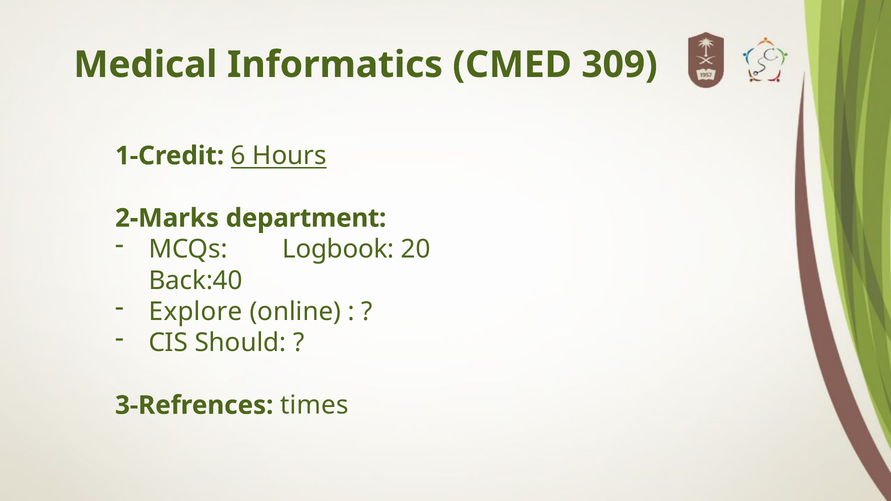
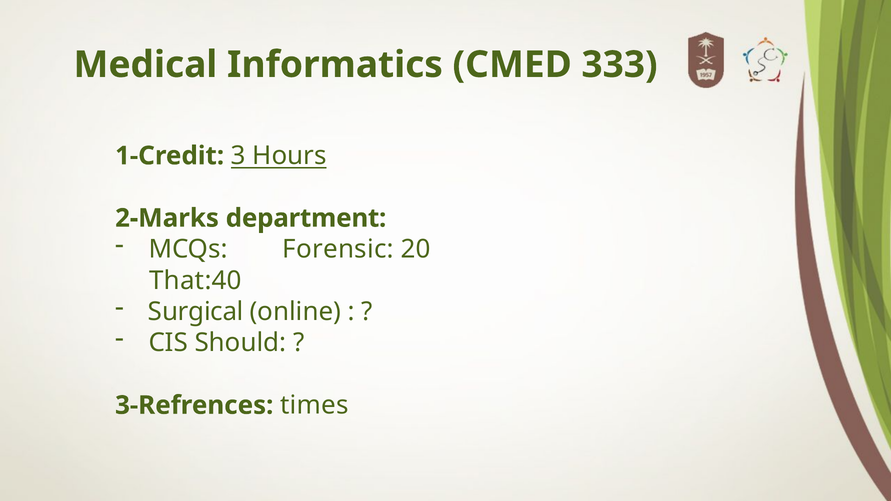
309: 309 -> 333
6: 6 -> 3
Logbook: Logbook -> Forensic
Back:40: Back:40 -> That:40
Explore: Explore -> Surgical
